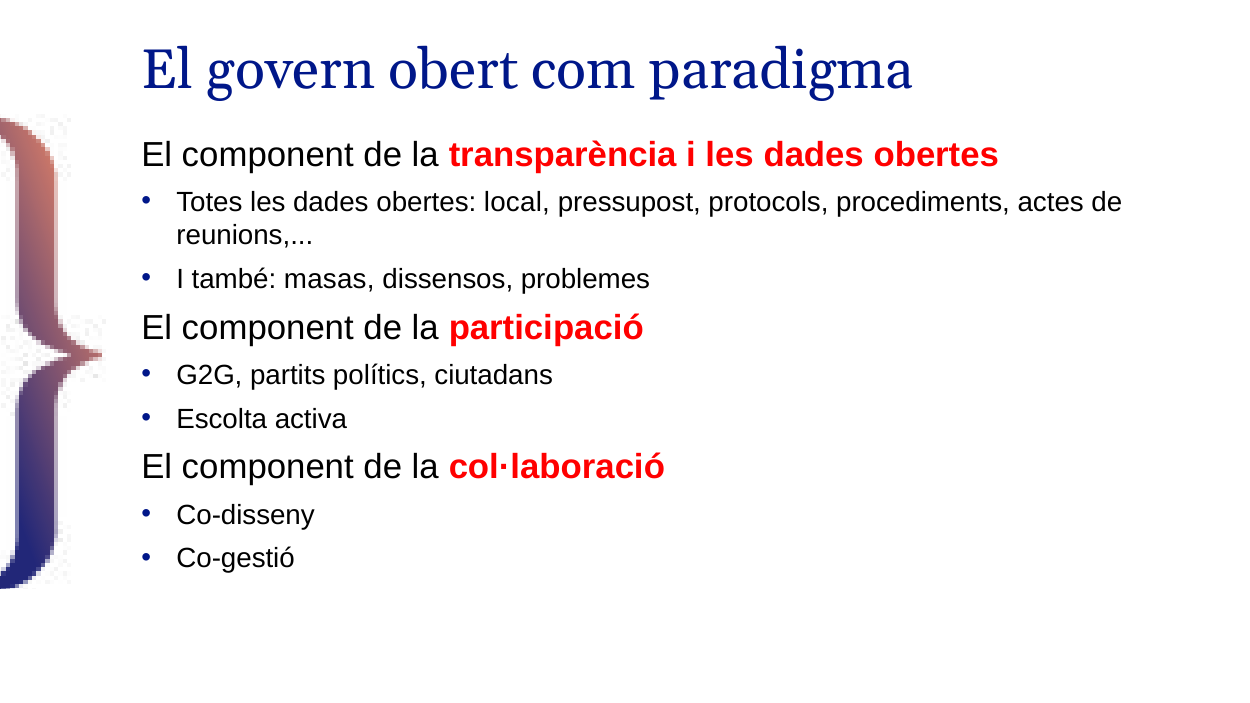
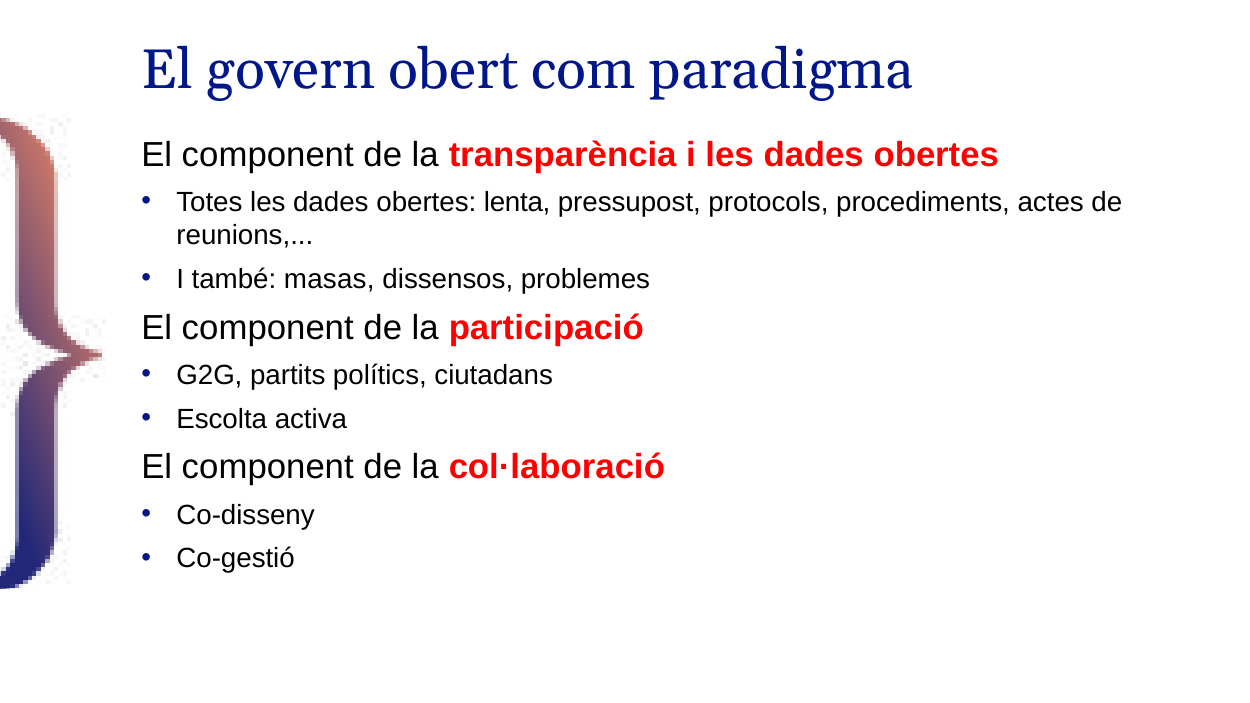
local: local -> lenta
